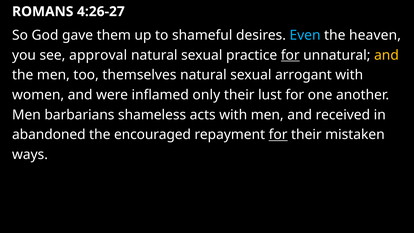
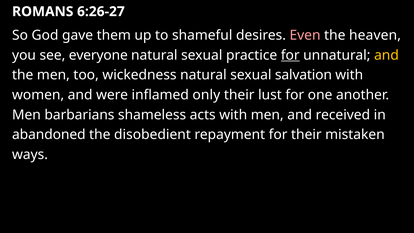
4:26-27: 4:26-27 -> 6:26-27
Even colour: light blue -> pink
approval: approval -> everyone
themselves: themselves -> wickedness
arrogant: arrogant -> salvation
encouraged: encouraged -> disobedient
for at (278, 135) underline: present -> none
